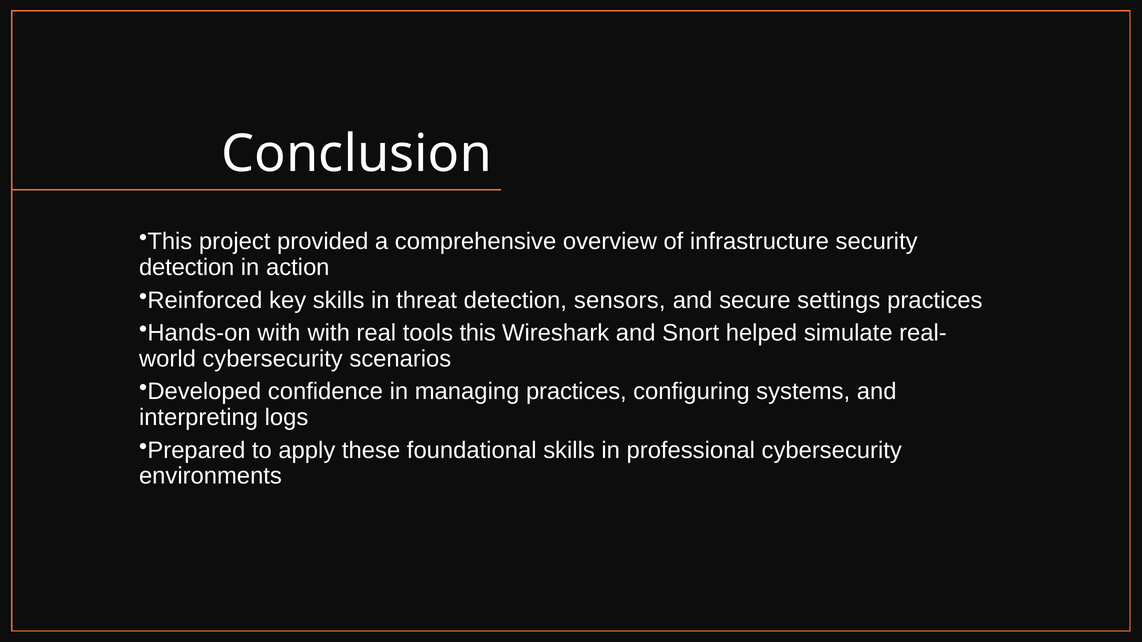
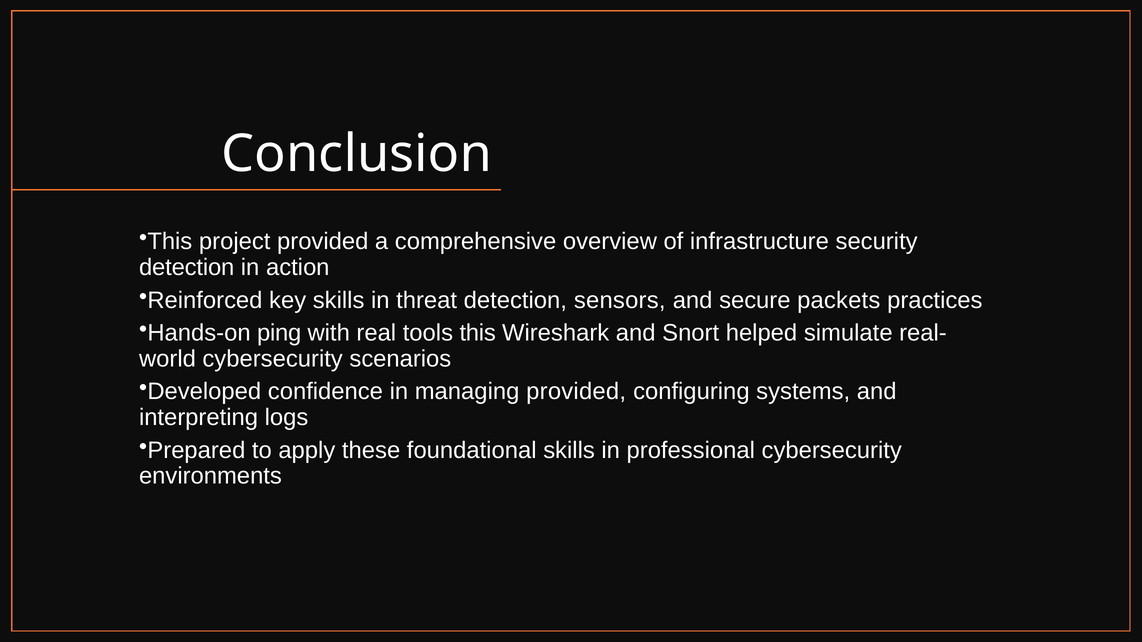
settings: settings -> packets
Hands-on with: with -> ping
managing practices: practices -> provided
